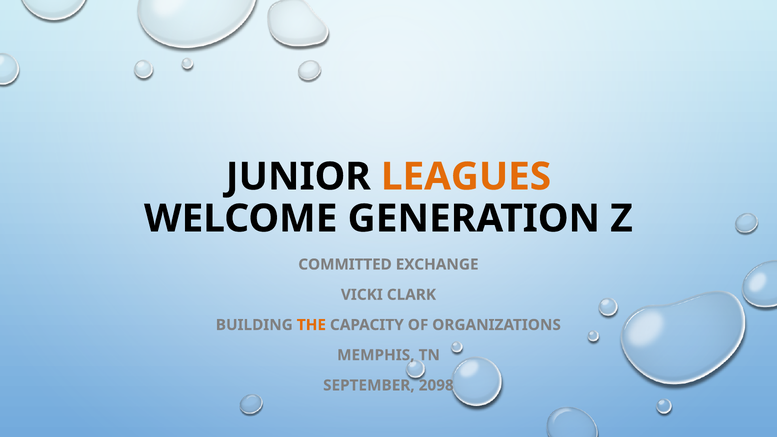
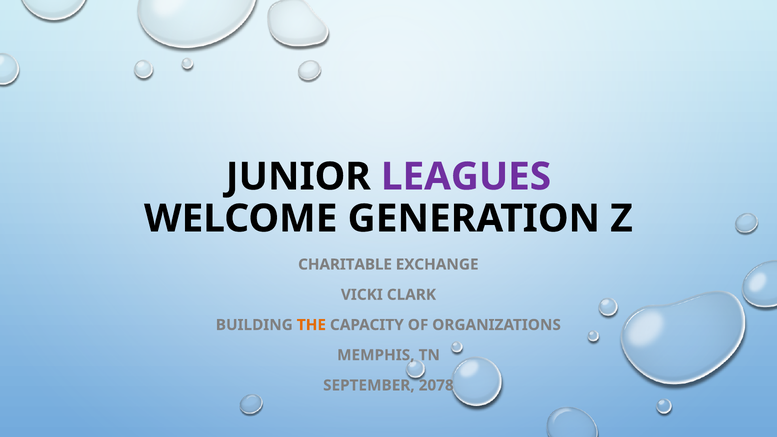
LEAGUES colour: orange -> purple
COMMITTED: COMMITTED -> CHARITABLE
2098: 2098 -> 2078
